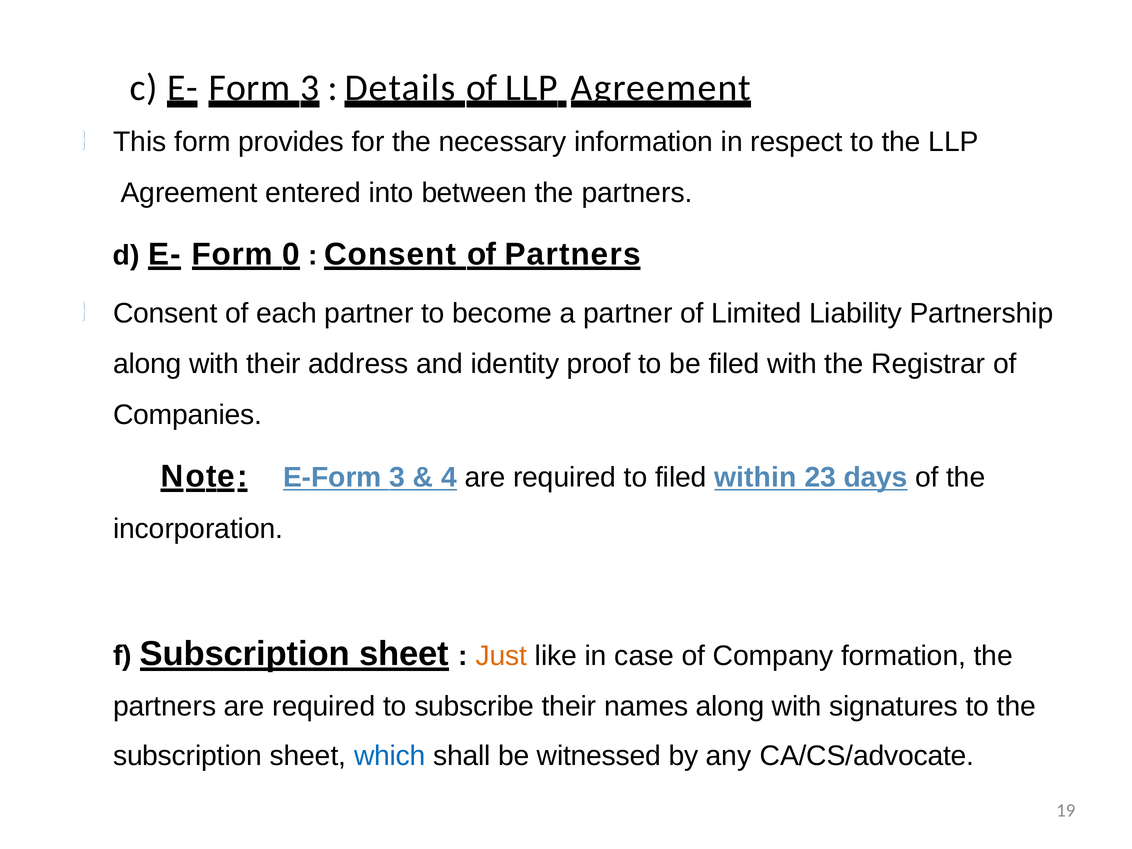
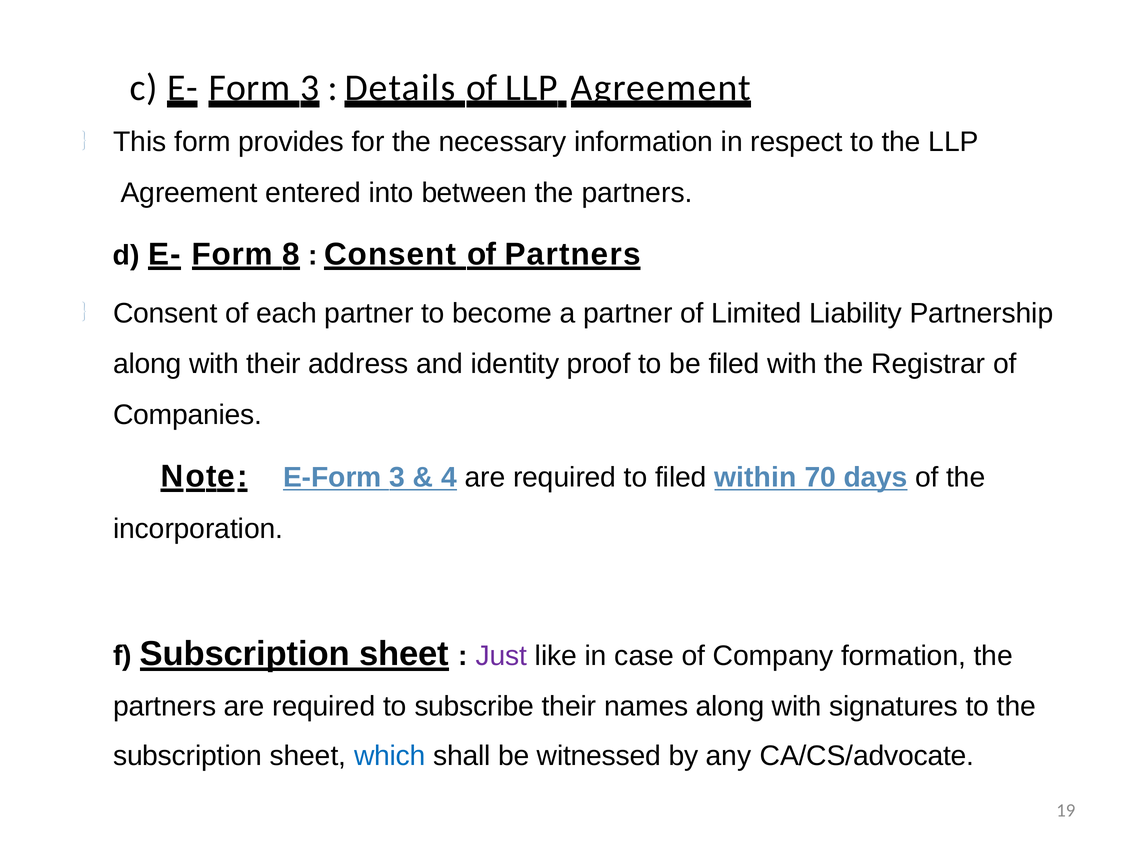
0: 0 -> 8
23: 23 -> 70
Just colour: orange -> purple
